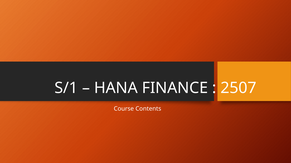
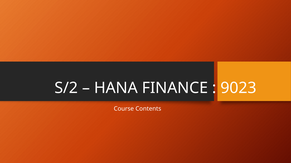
S/1: S/1 -> S/2
2507: 2507 -> 9023
